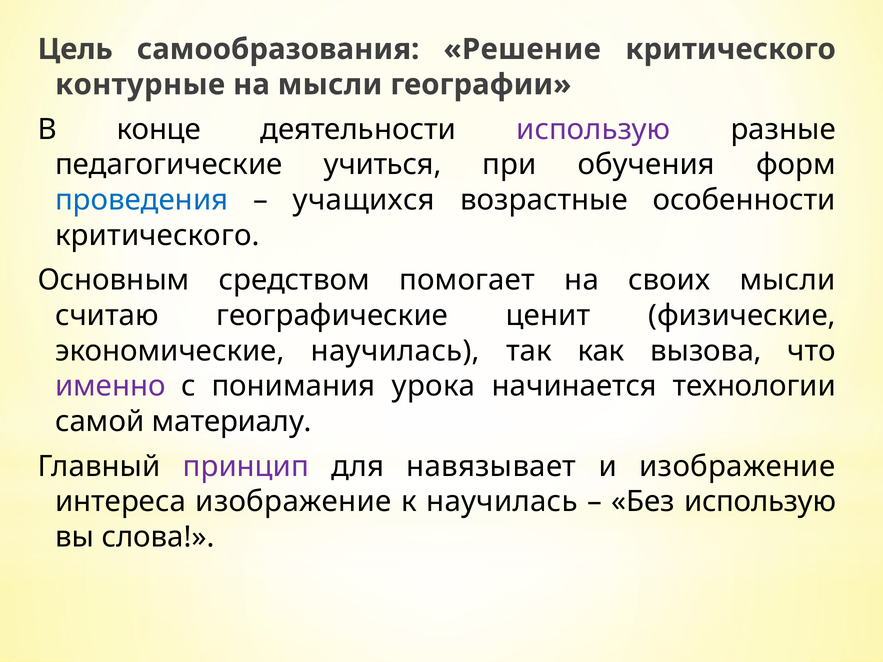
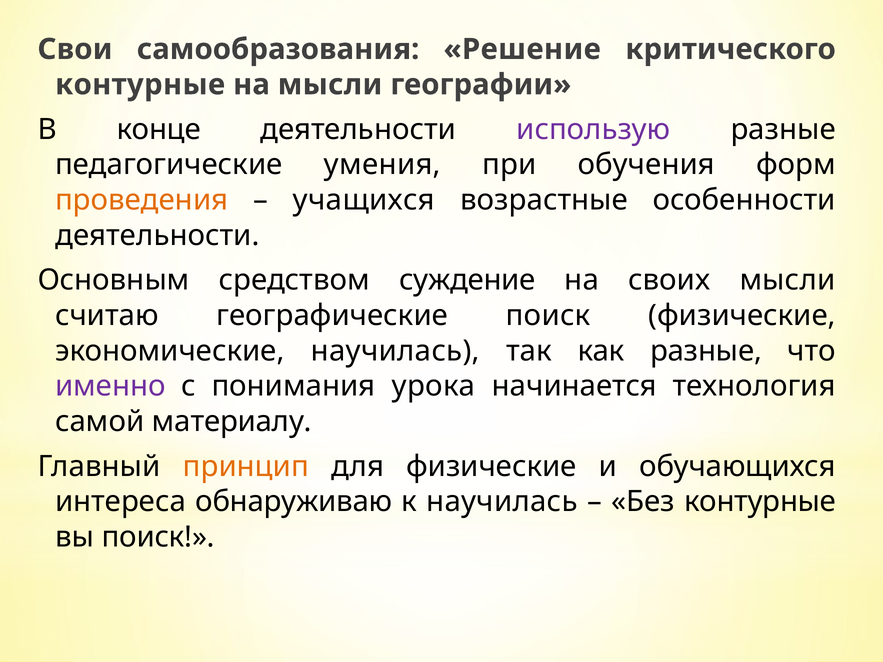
Цель: Цель -> Свои
учиться: учиться -> умения
проведения colour: blue -> orange
критического at (157, 235): критического -> деятельности
помогает: помогает -> суждение
географические ценит: ценит -> поиск
как вызова: вызова -> разные
технологии: технологии -> технология
принцип colour: purple -> orange
для навязывает: навязывает -> физические
и изображение: изображение -> обучающихся
интереса изображение: изображение -> обнаруживаю
Без использую: использую -> контурные
вы слова: слова -> поиск
